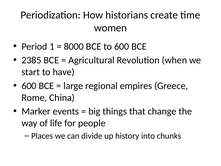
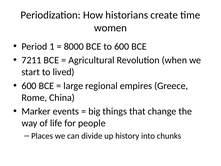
2385: 2385 -> 7211
have: have -> lived
